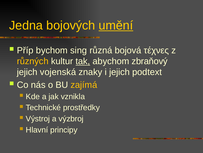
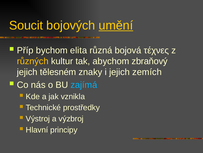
Jedna: Jedna -> Soucit
sing: sing -> elita
tak underline: present -> none
vojenská: vojenská -> tělesném
podtext: podtext -> zemích
zajímá colour: yellow -> light blue
